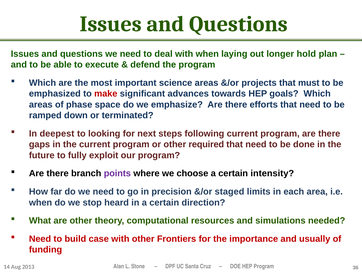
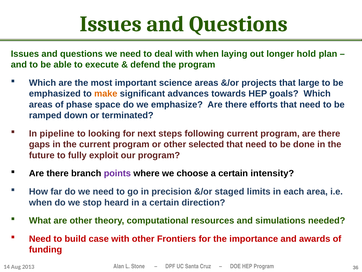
must: must -> large
make colour: red -> orange
deepest: deepest -> pipeline
required: required -> selected
usually: usually -> awards
